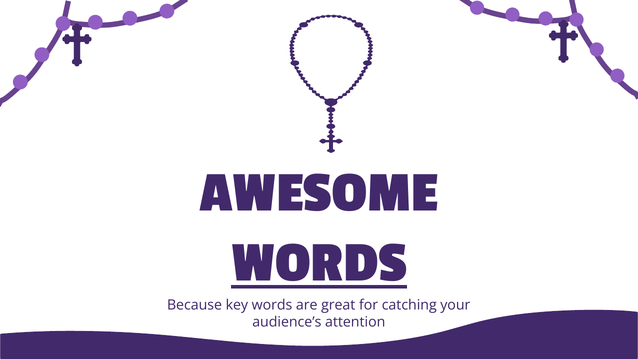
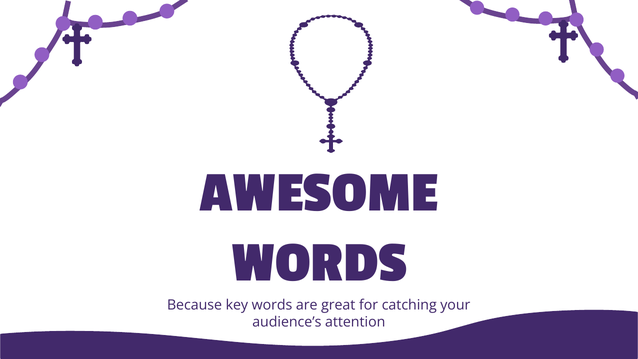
WORDS at (319, 261) underline: present -> none
